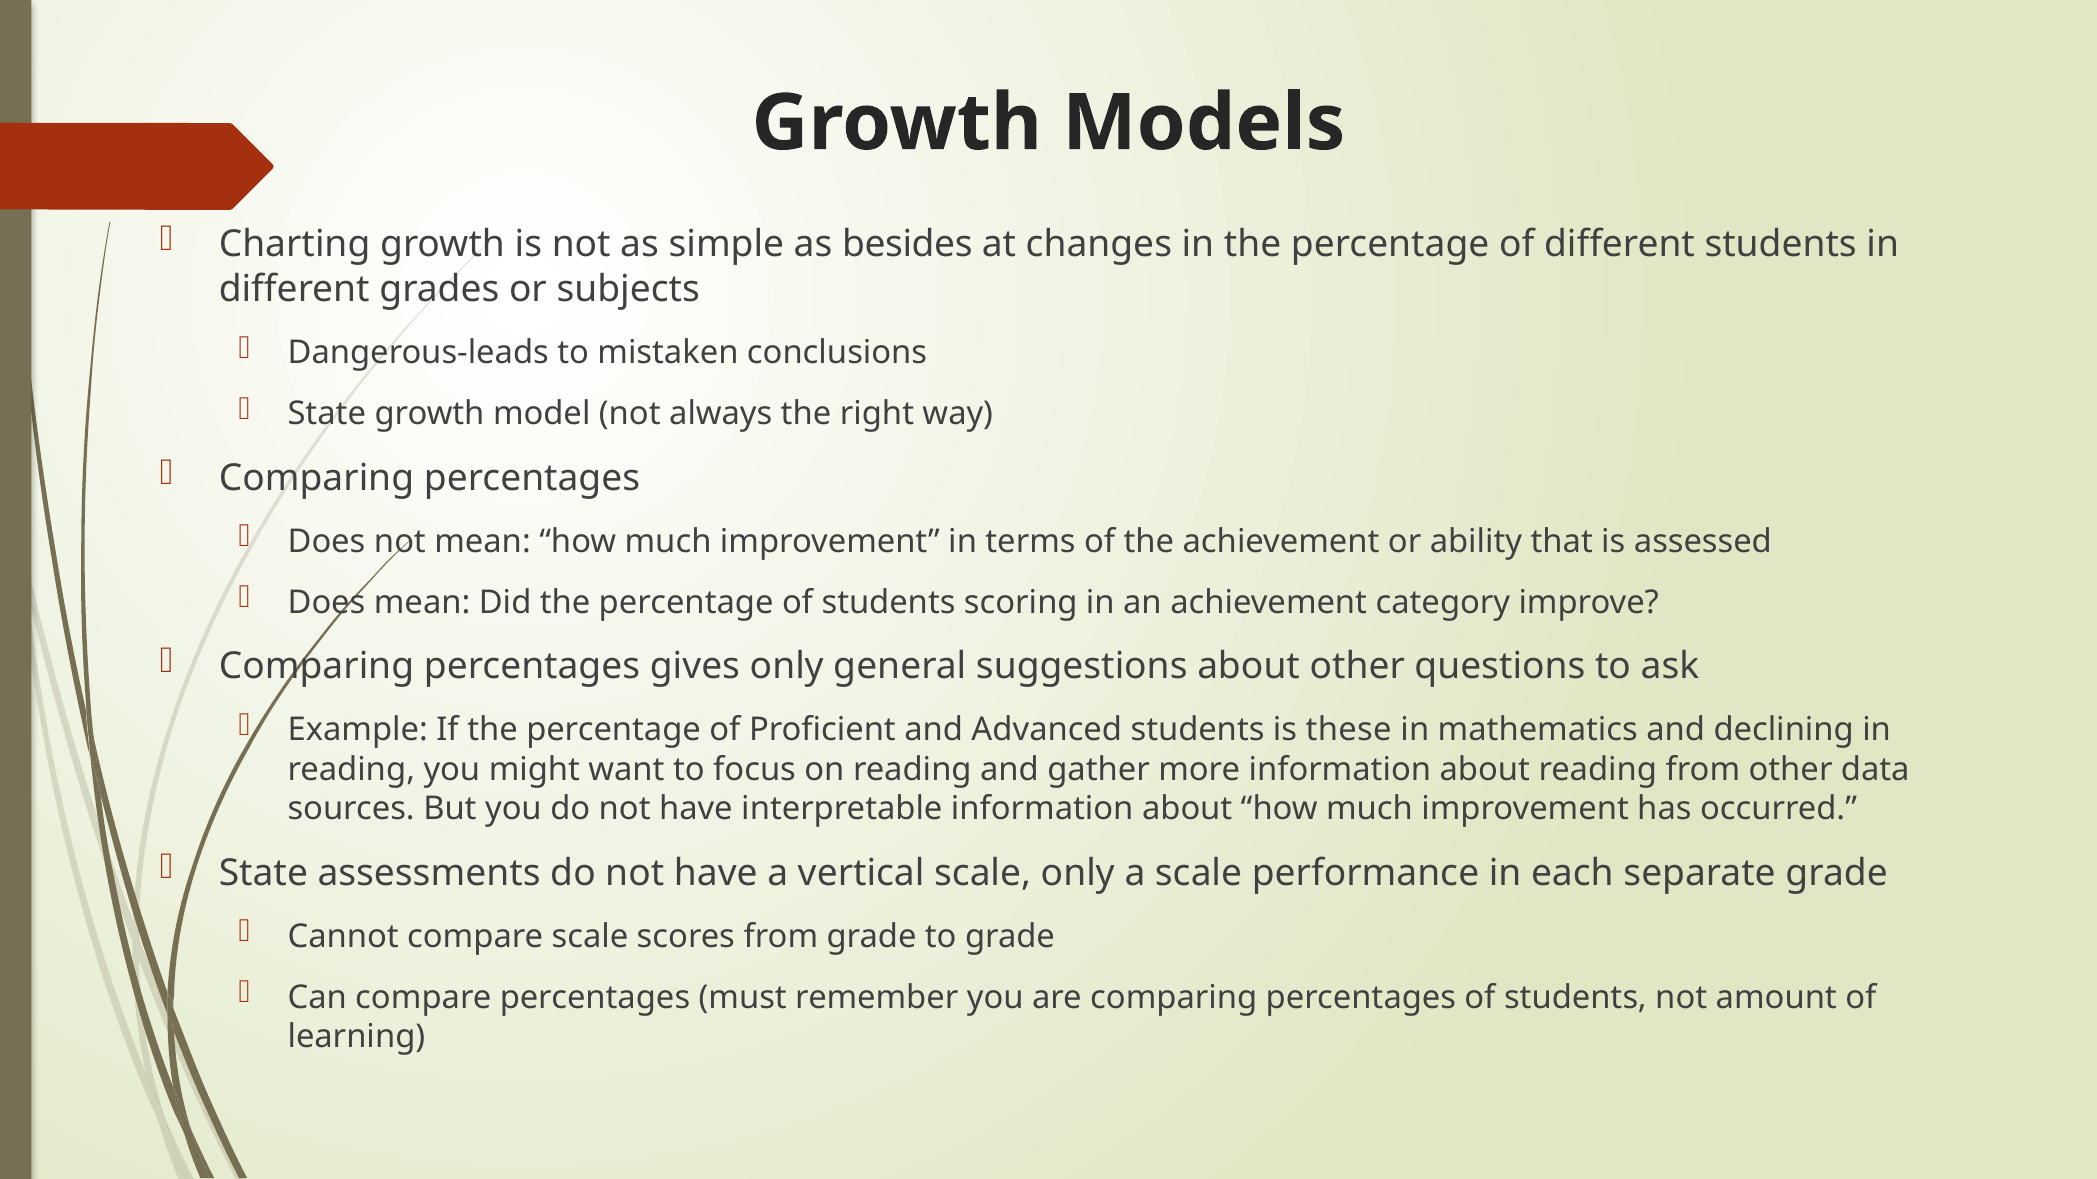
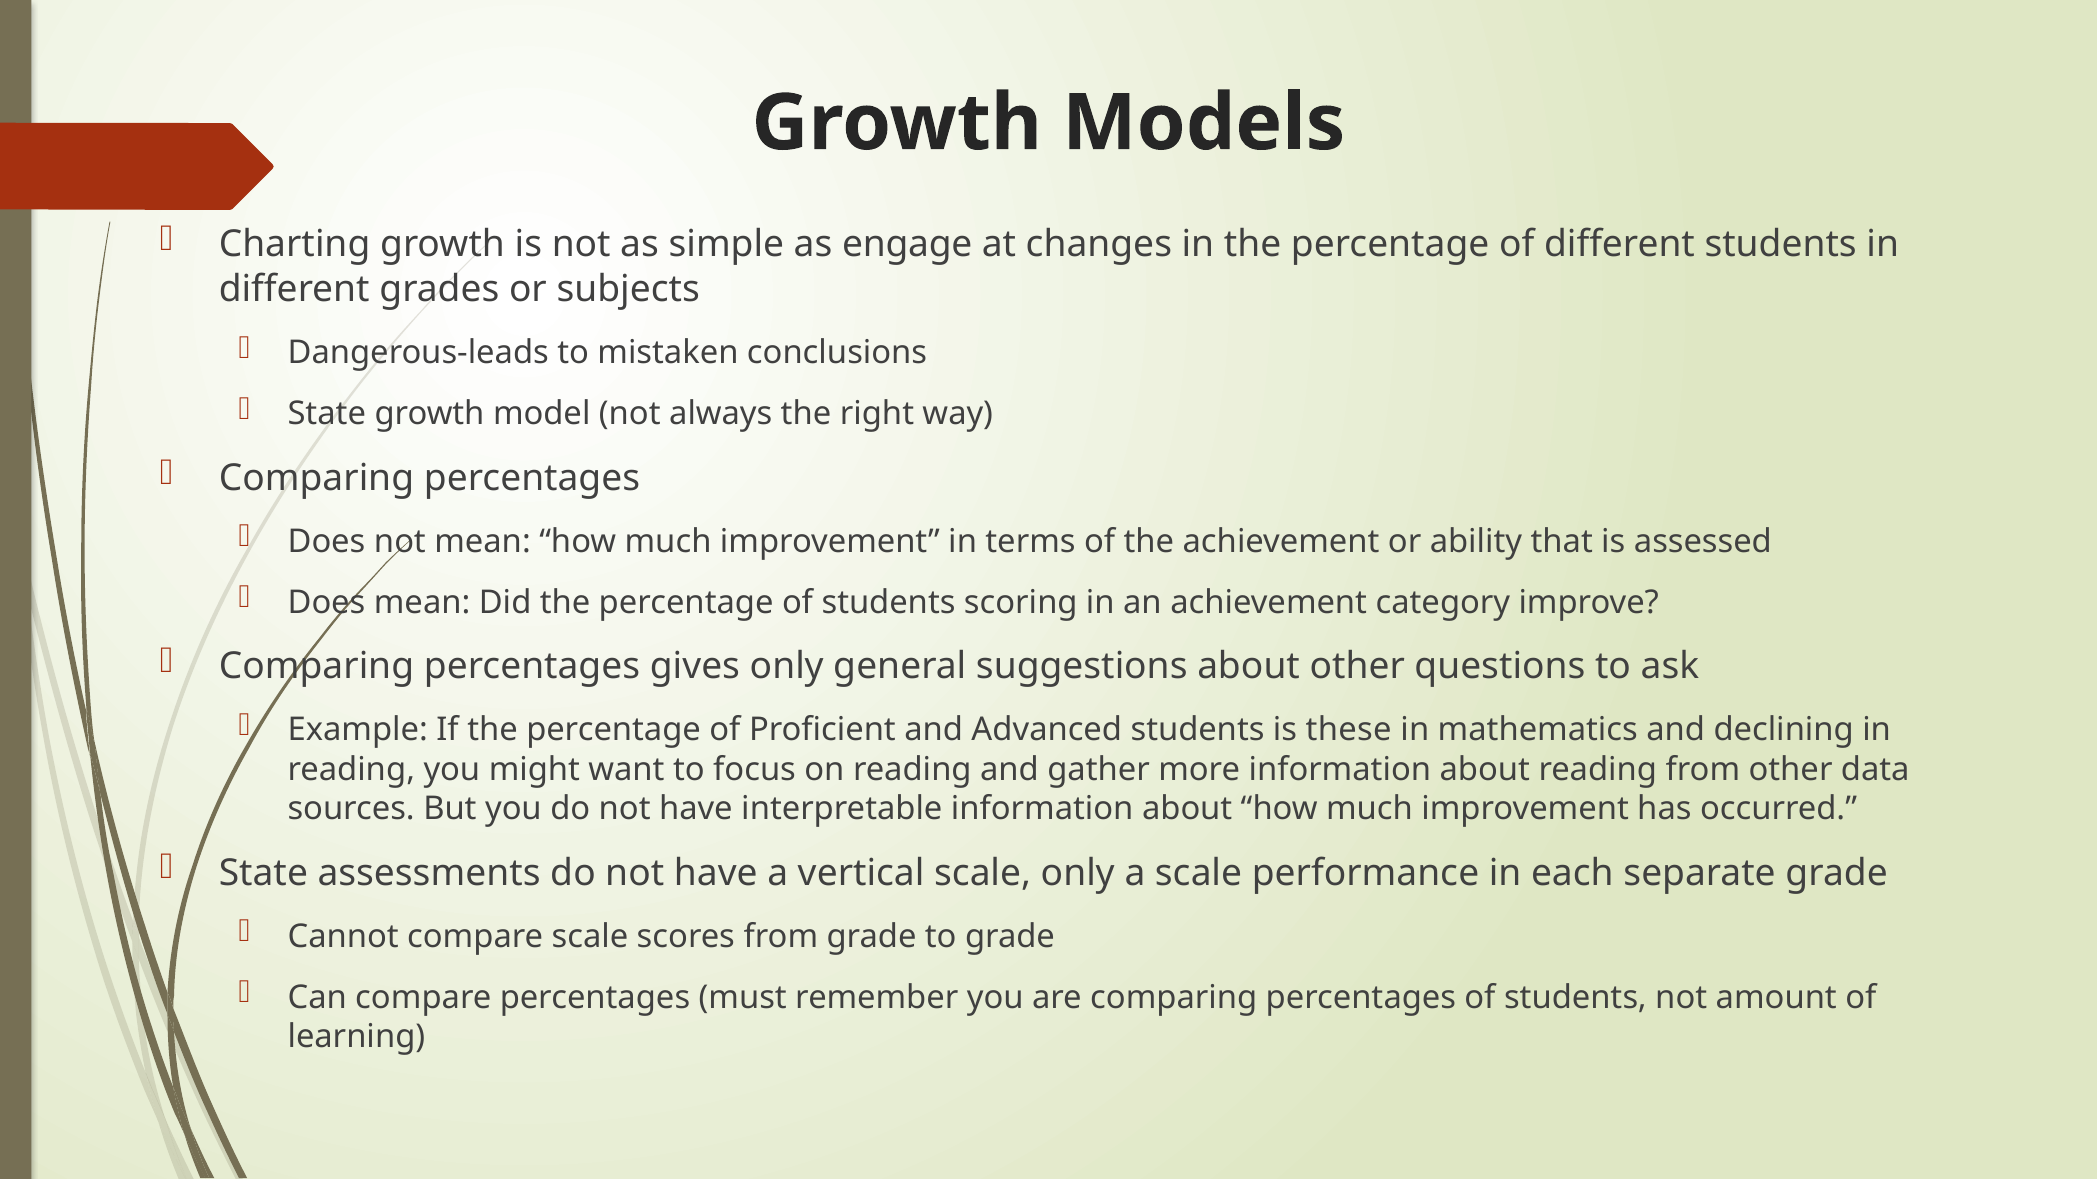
besides: besides -> engage
